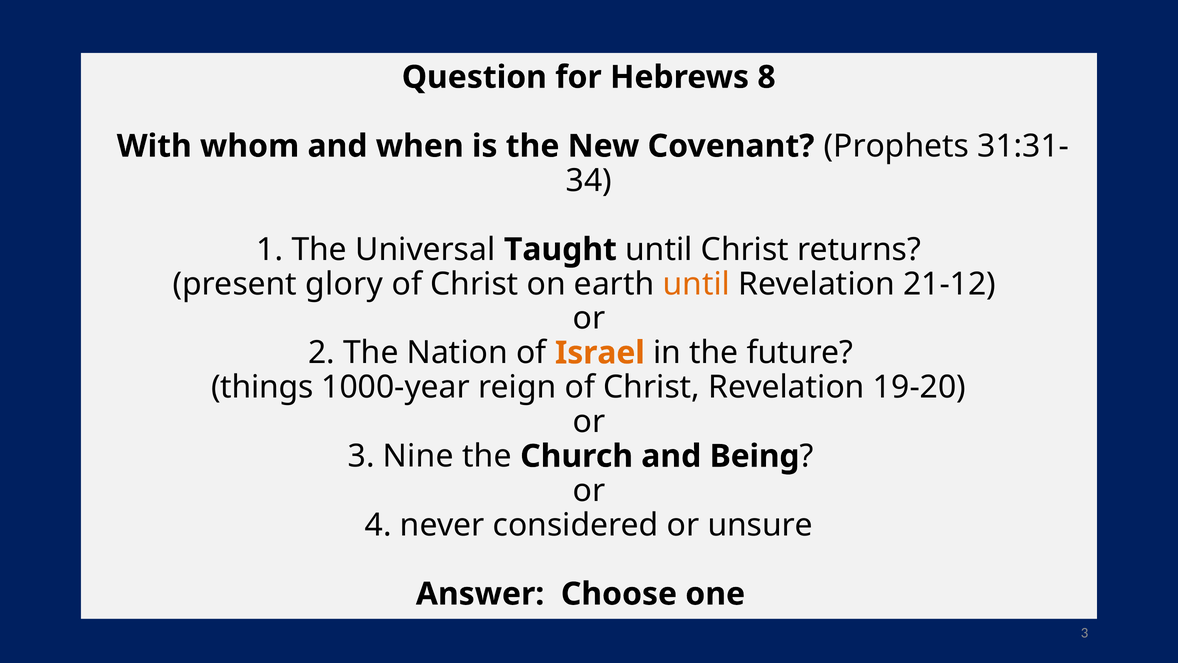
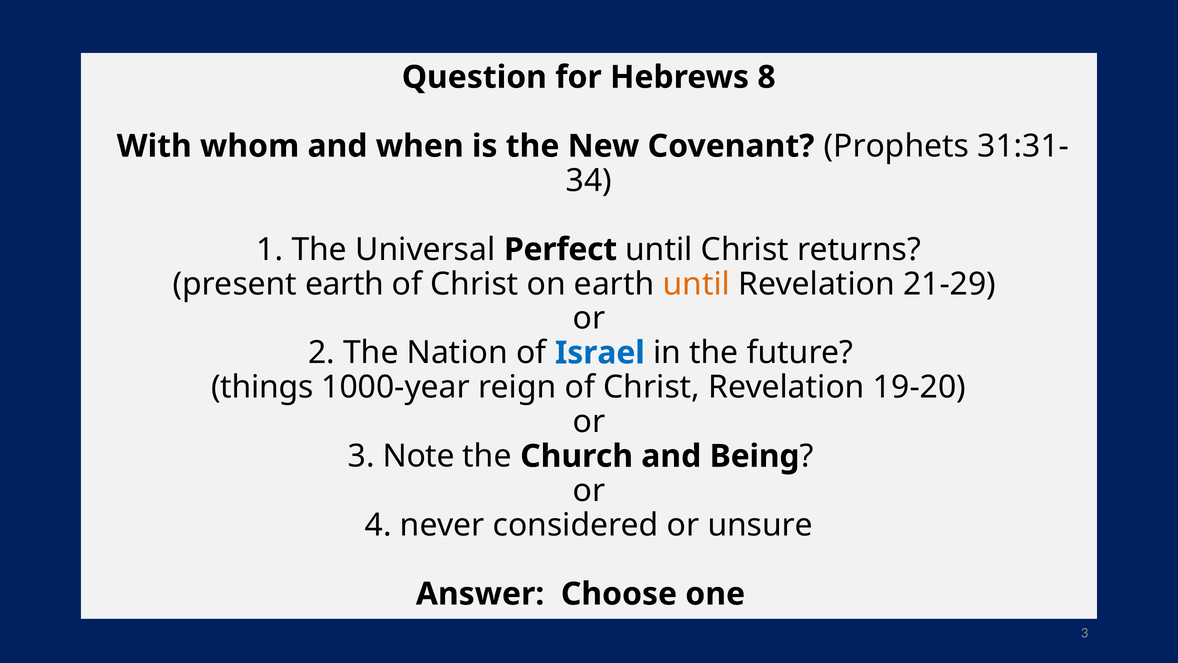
Taught: Taught -> Perfect
present glory: glory -> earth
21-12: 21-12 -> 21-29
Israel colour: orange -> blue
Nine: Nine -> Note
